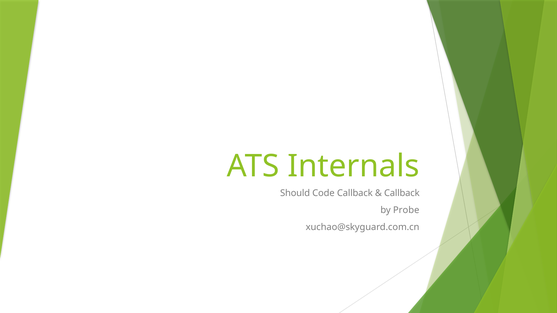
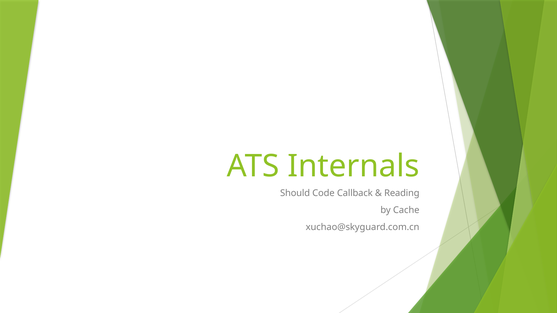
Callback at (402, 193): Callback -> Reading
Probe: Probe -> Cache
